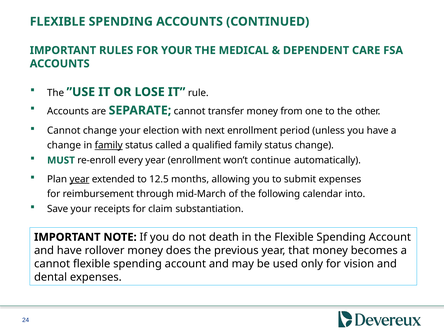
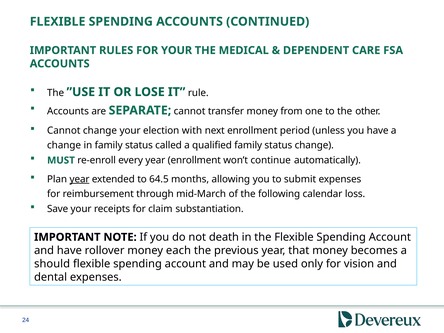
family at (109, 145) underline: present -> none
12.5: 12.5 -> 64.5
into: into -> loss
does: does -> each
cannot at (52, 264): cannot -> should
